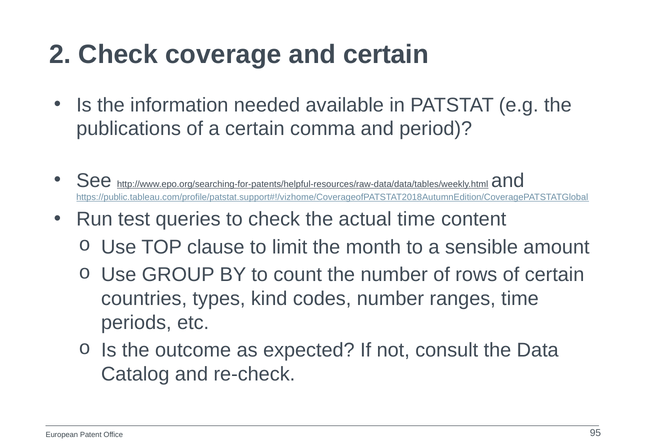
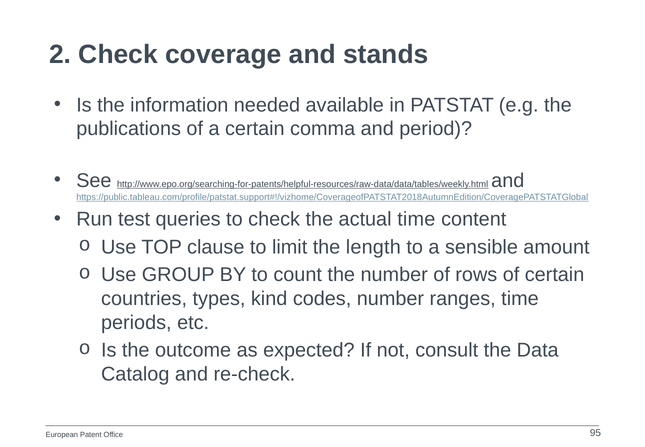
and certain: certain -> stands
month: month -> length
